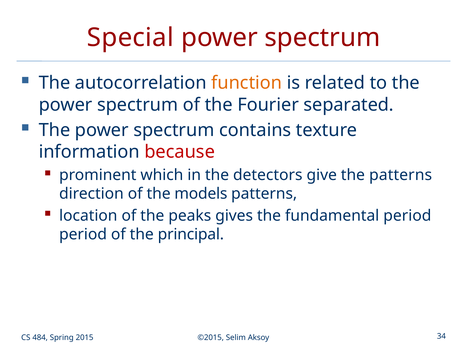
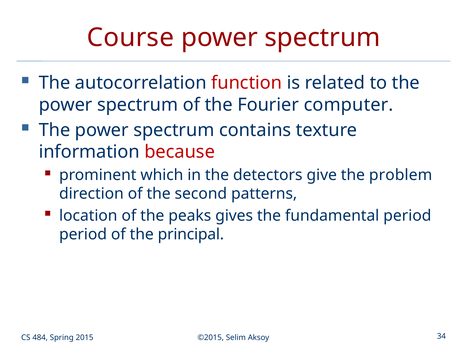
Special: Special -> Course
function colour: orange -> red
separated: separated -> computer
the patterns: patterns -> problem
models: models -> second
